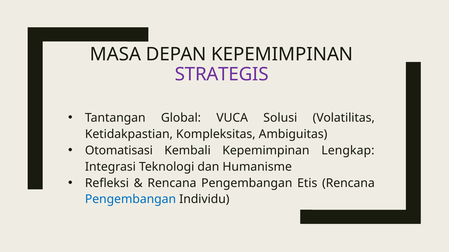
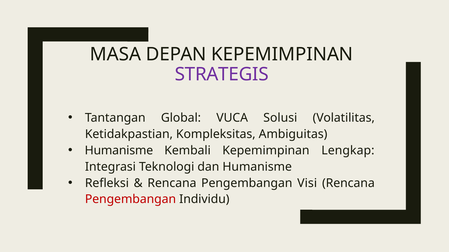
Otomatisasi at (119, 151): Otomatisasi -> Humanisme
Etis: Etis -> Visi
Pengembangan at (130, 200) colour: blue -> red
